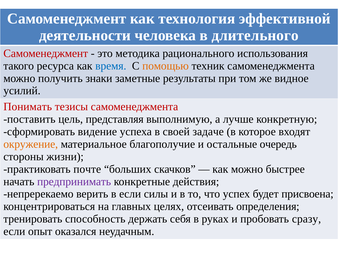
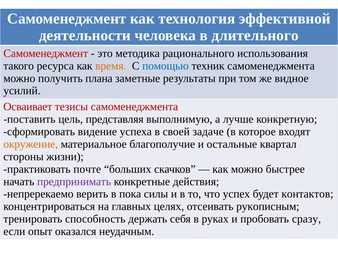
время colour: blue -> orange
помощью colour: orange -> blue
знаки: знаки -> плана
Понимать: Понимать -> Осваивает
очередь: очередь -> квартал
в если: если -> пока
присвоена: присвоена -> контактов
определения: определения -> рукописным
